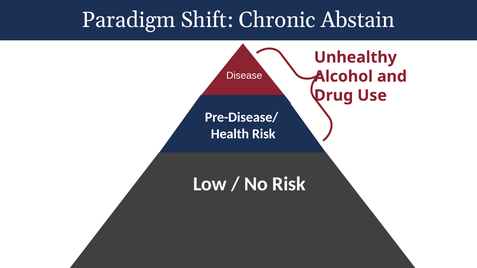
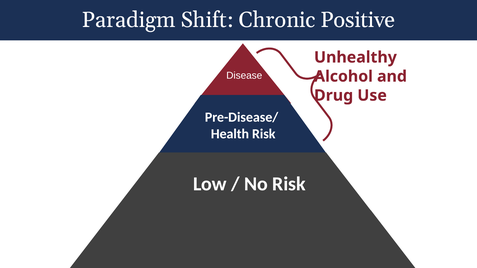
Abstain: Abstain -> Positive
